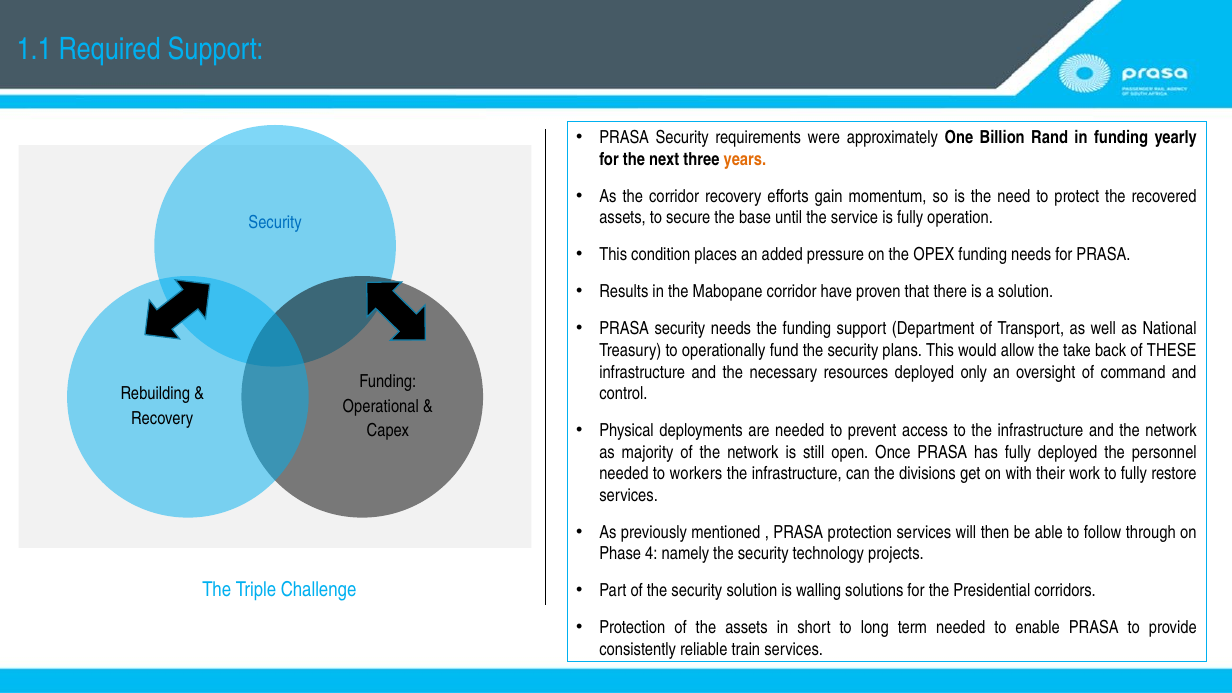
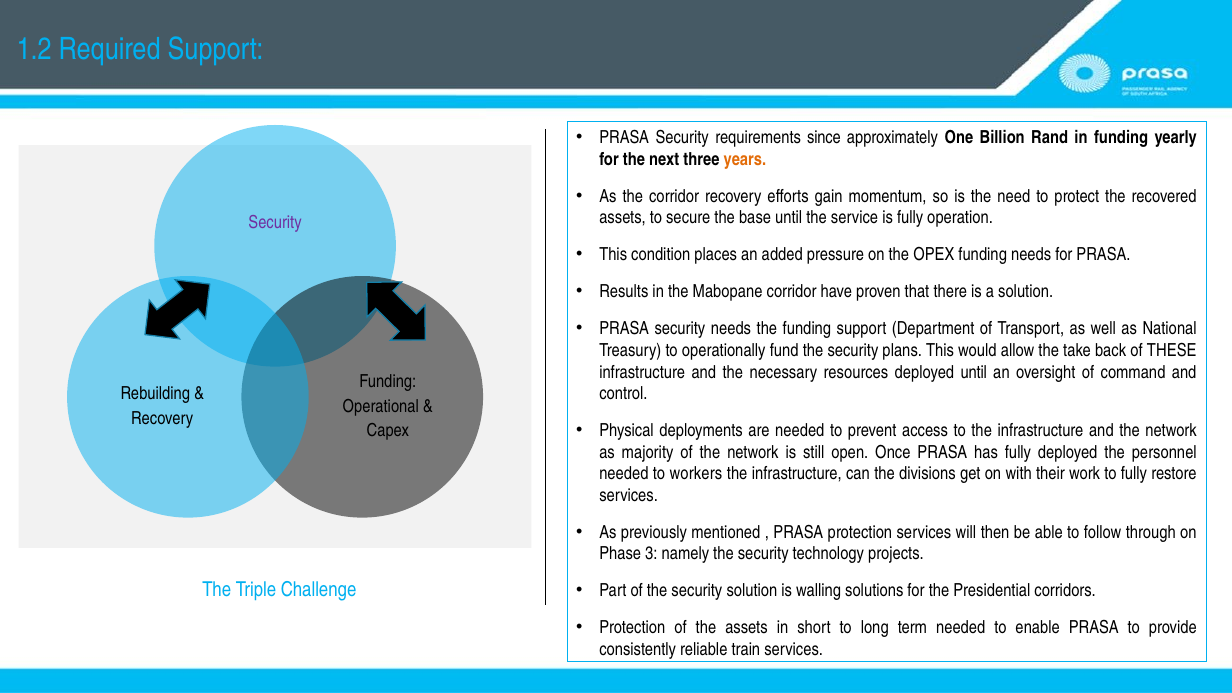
1.1: 1.1 -> 1.2
were: were -> since
Security at (275, 223) colour: blue -> purple
deployed only: only -> until
4: 4 -> 3
